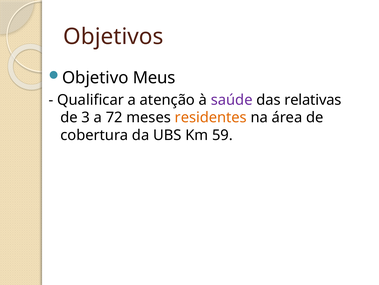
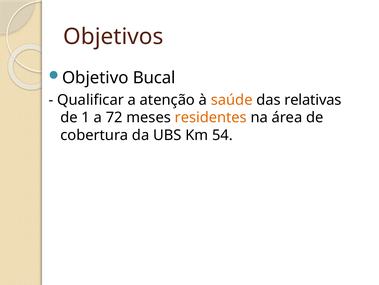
Meus: Meus -> Bucal
saúde colour: purple -> orange
3: 3 -> 1
59: 59 -> 54
